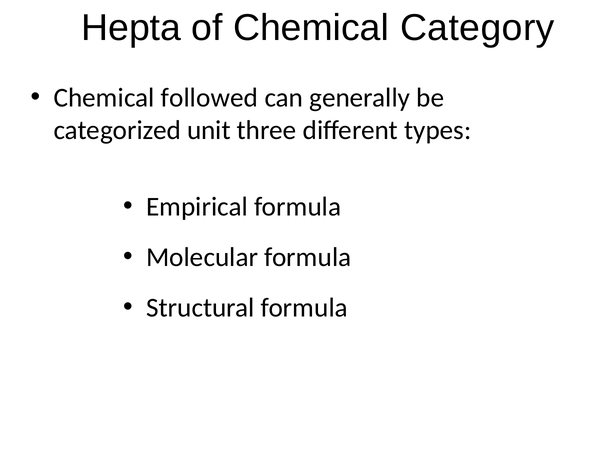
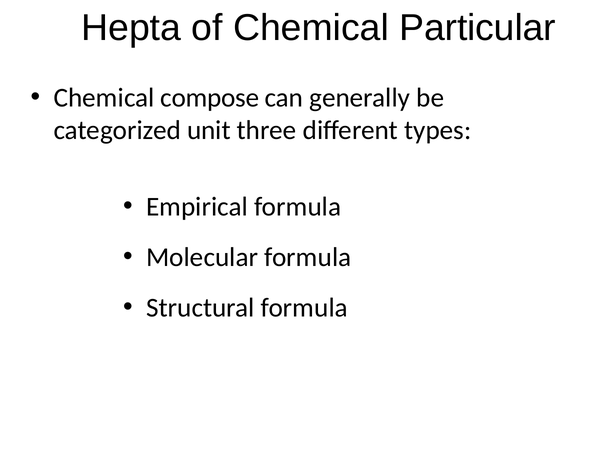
Category: Category -> Particular
followed: followed -> compose
